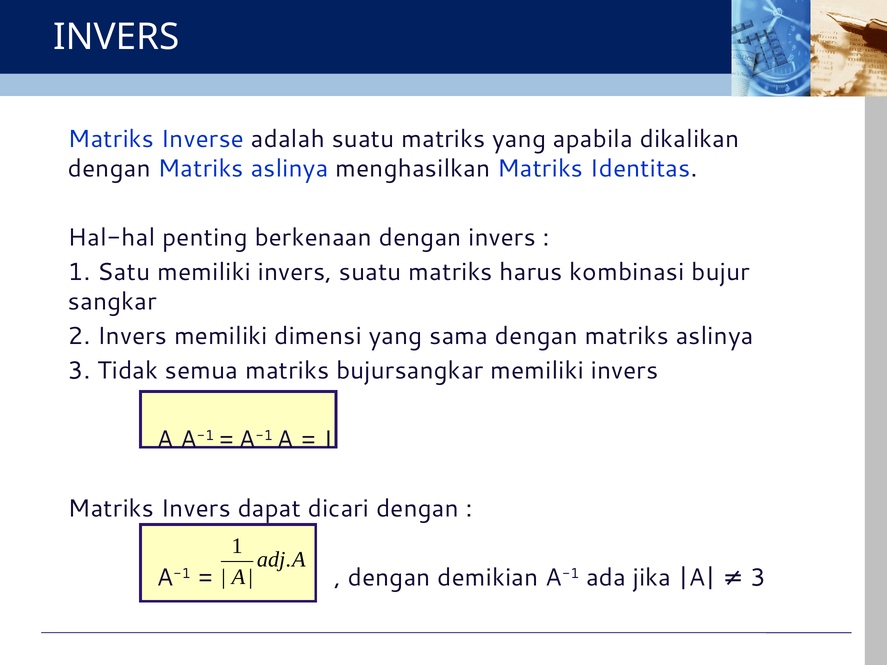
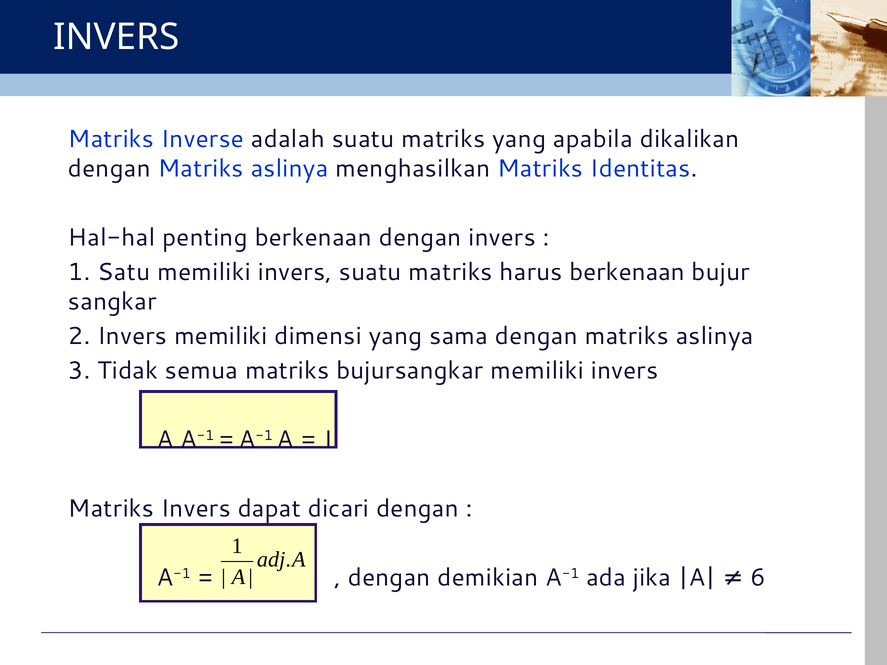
harus kombinasi: kombinasi -> berkenaan
3 at (758, 578): 3 -> 6
